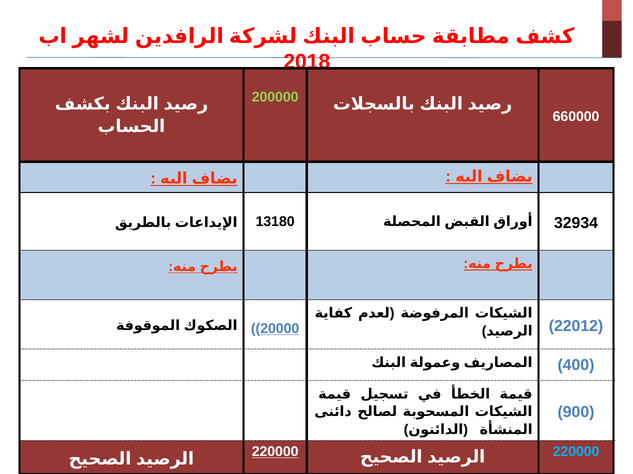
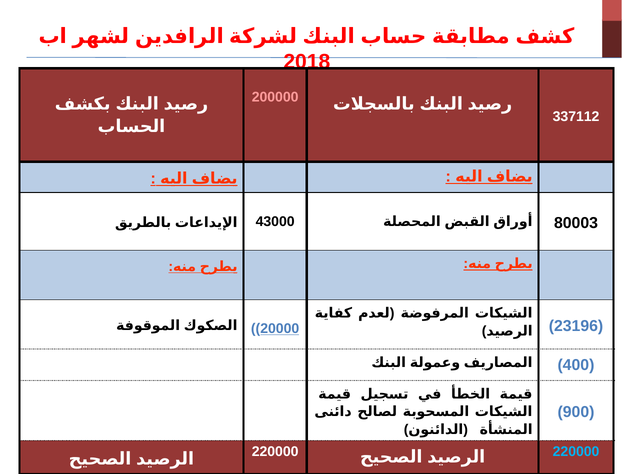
200000 colour: light green -> pink
660000: 660000 -> 337112
13180: 13180 -> 43000
32934: 32934 -> 80003
22012: 22012 -> 23196
220000 at (275, 452) underline: present -> none
